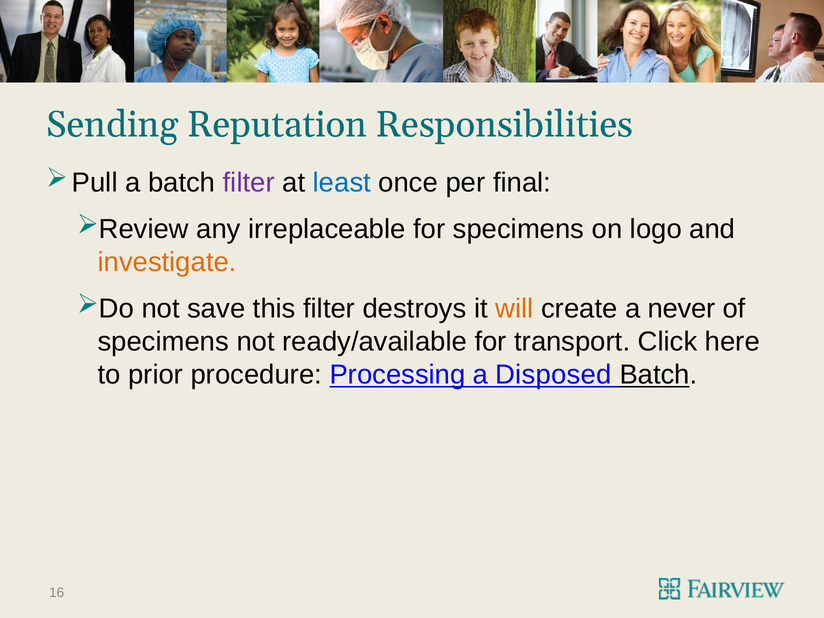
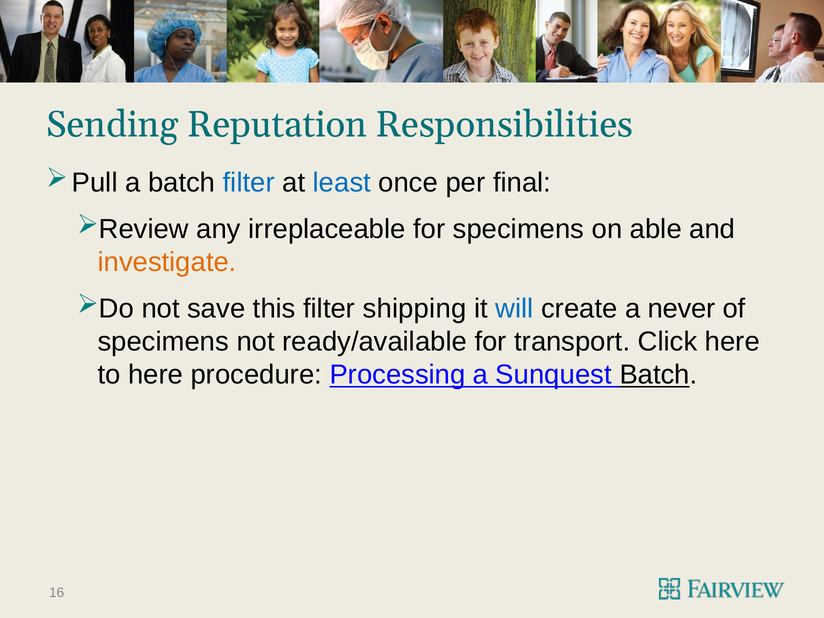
filter at (249, 182) colour: purple -> blue
logo: logo -> able
destroys: destroys -> shipping
will colour: orange -> blue
to prior: prior -> here
Disposed: Disposed -> Sunquest
